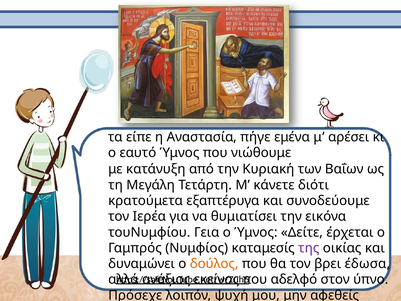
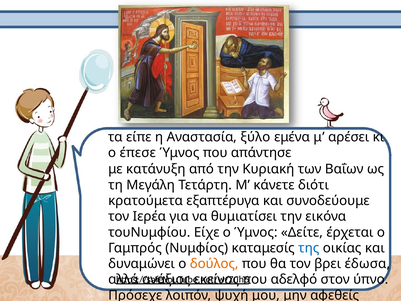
πήγε: πήγε -> ξύλο
εαυτό: εαυτό -> έπεσε
νιώθουμε: νιώθουμε -> απάντησε
Γεια: Γεια -> Είχε
της at (309, 248) colour: purple -> blue
